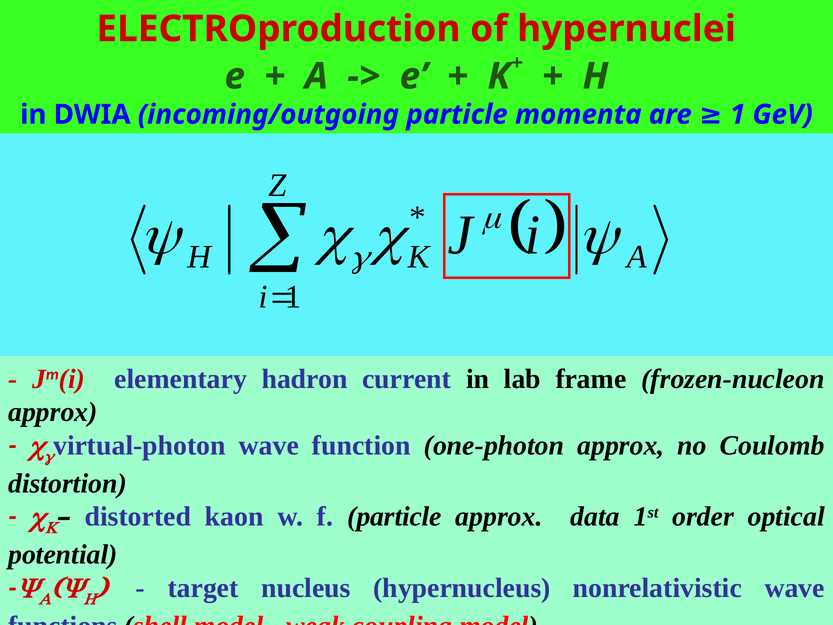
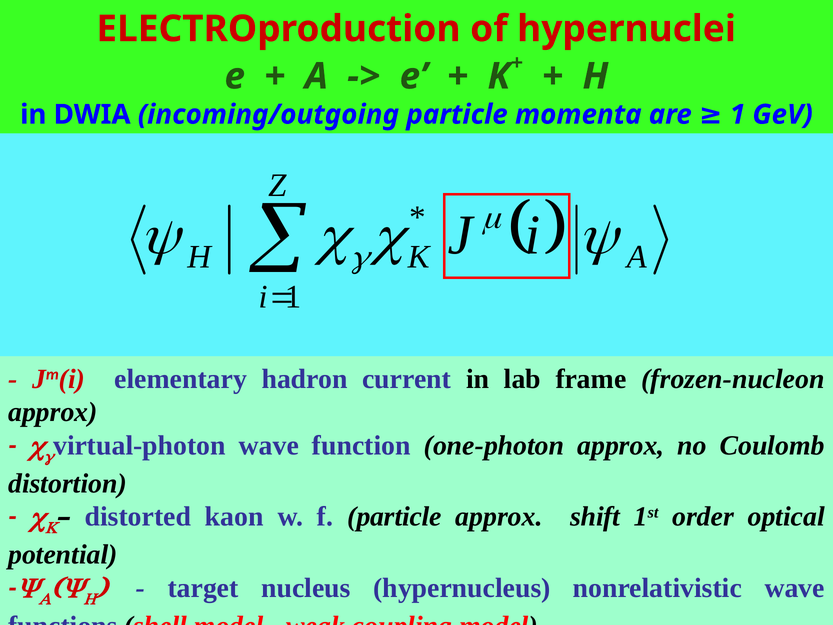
data: data -> shift
